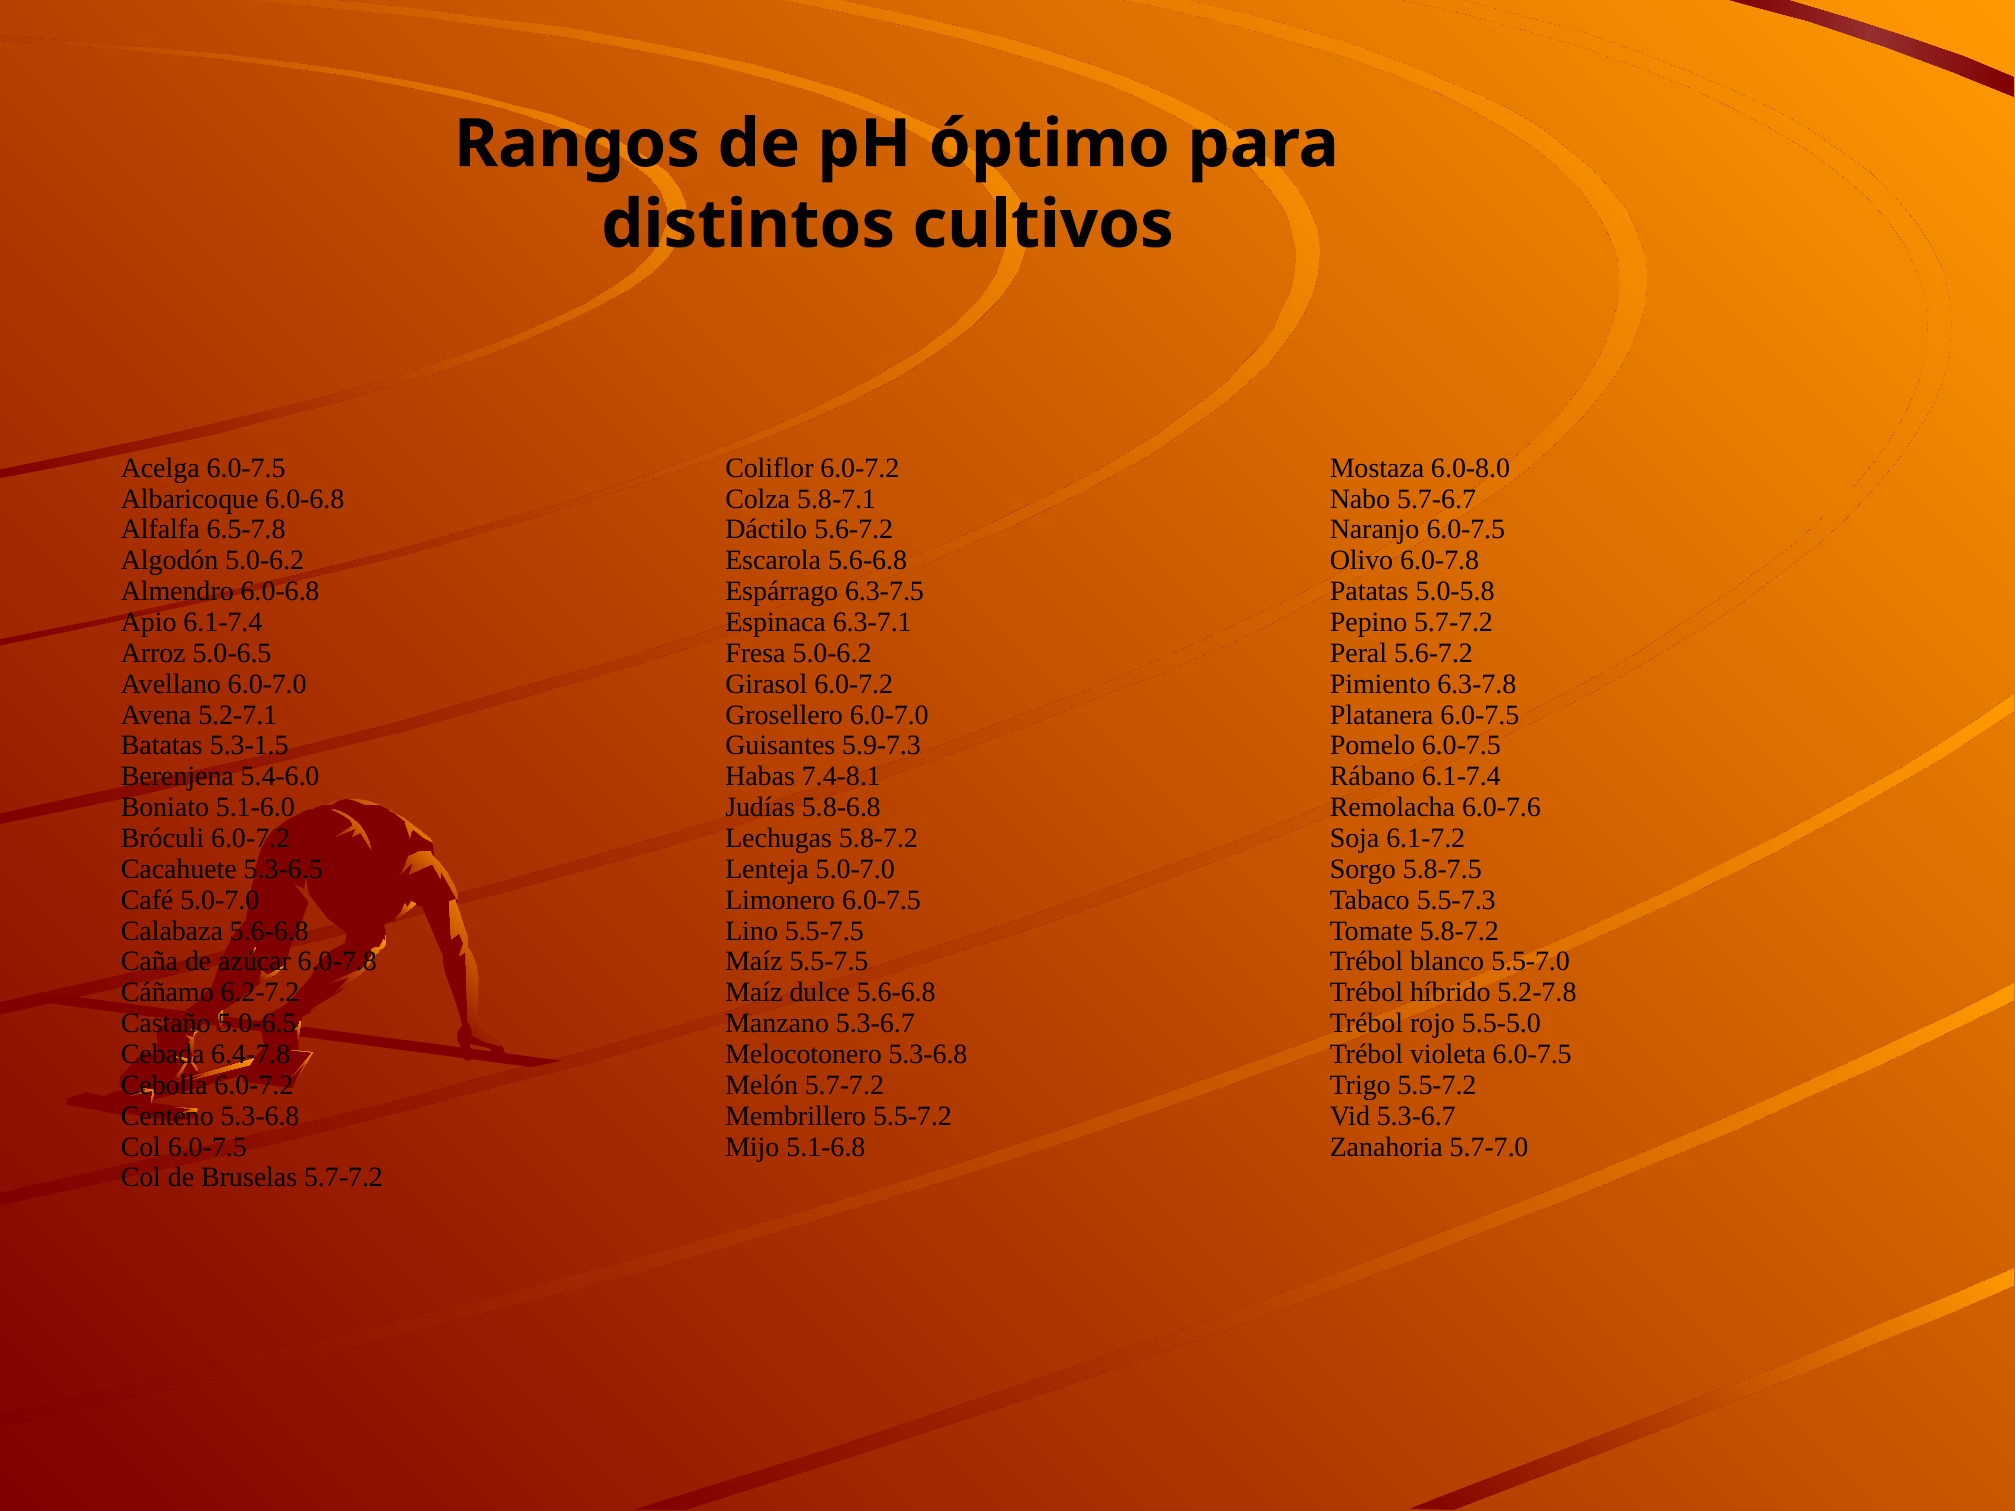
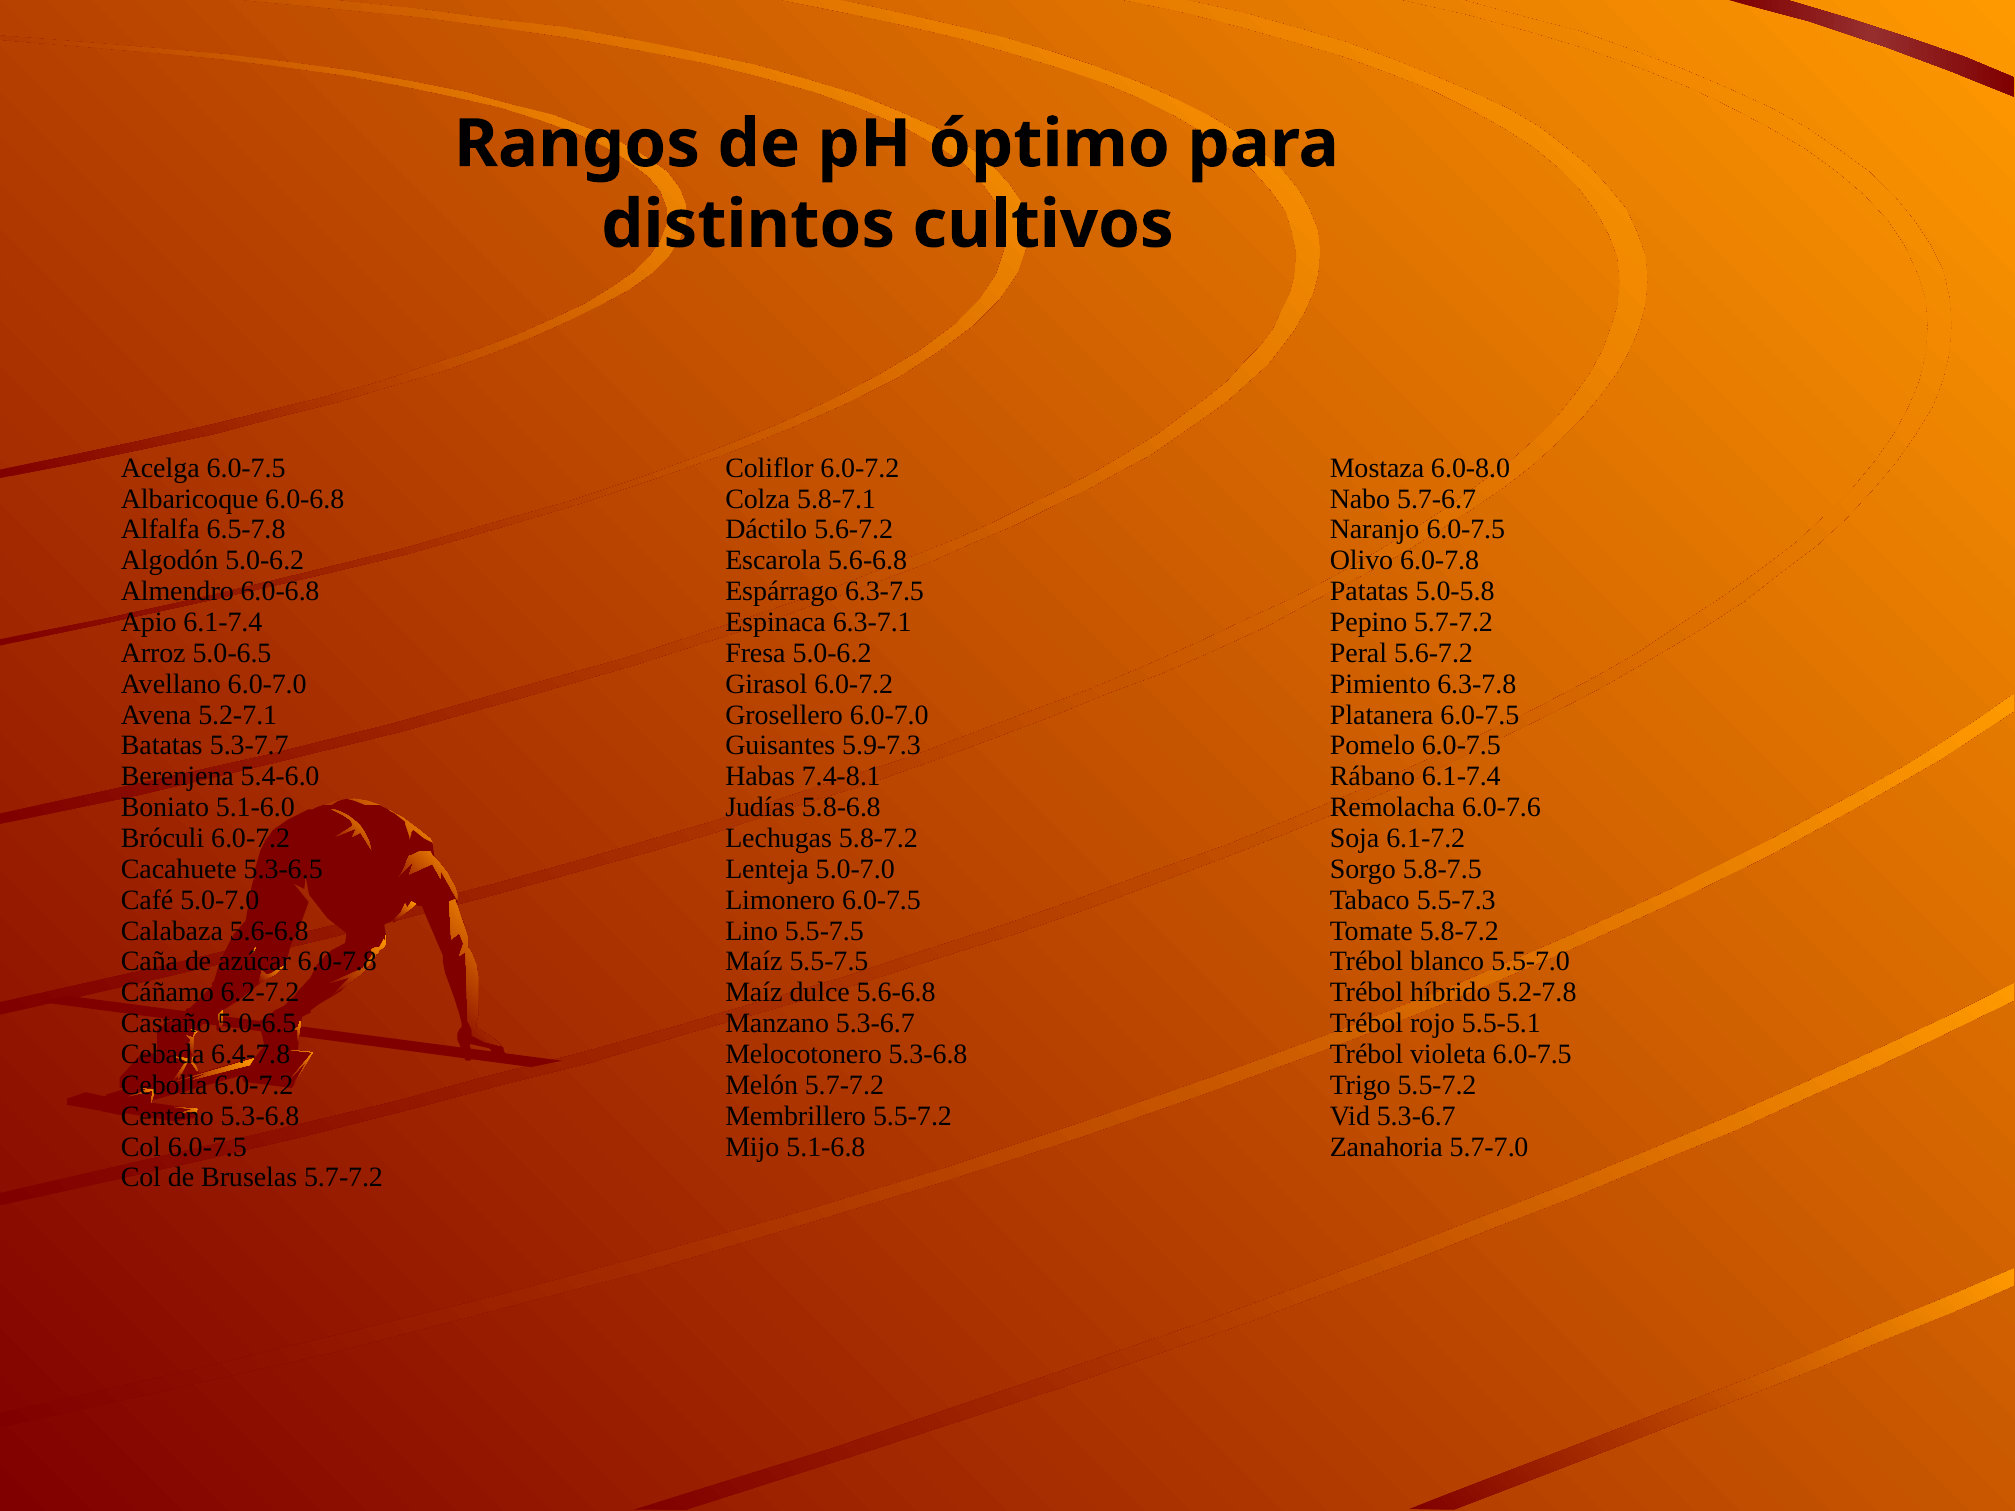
5.3-1.5: 5.3-1.5 -> 5.3-7.7
5.5-5.0: 5.5-5.0 -> 5.5-5.1
